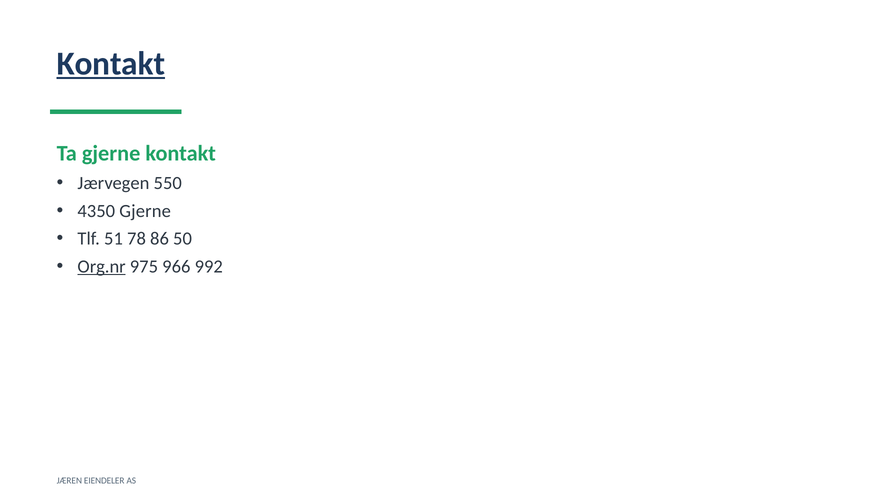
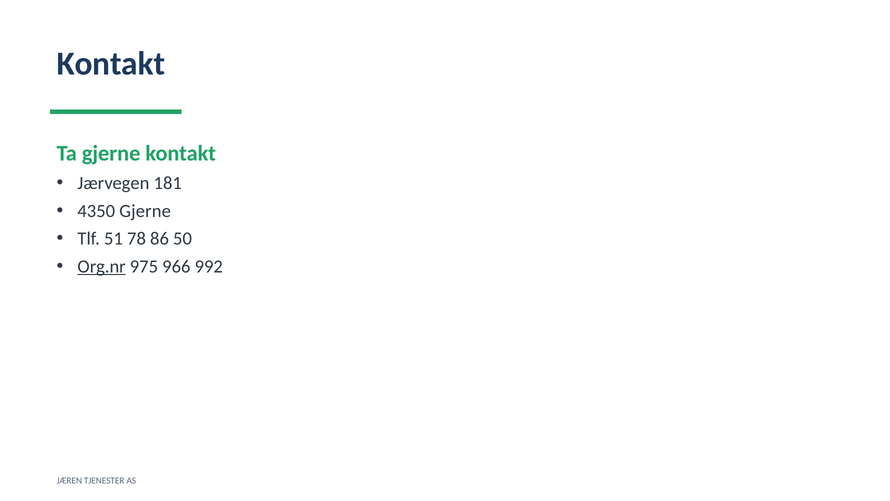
Kontakt at (111, 64) underline: present -> none
550: 550 -> 181
EIENDELER: EIENDELER -> TJENESTER
